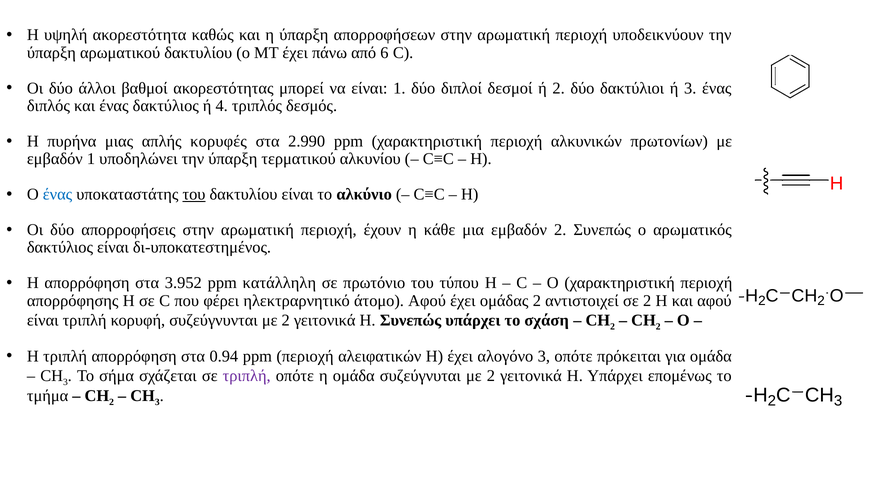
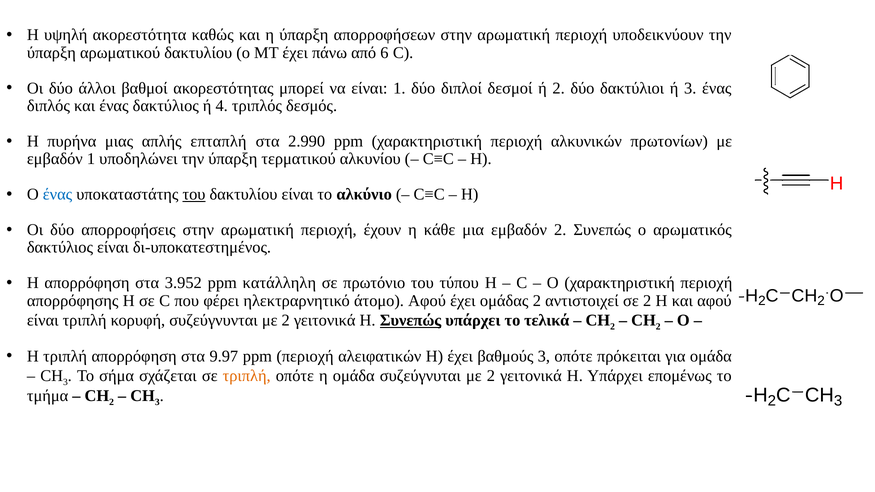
κορυφές: κορυφές -> επταπλή
Συνεπώς at (411, 320) underline: none -> present
σχάση: σχάση -> τελικά
0.94: 0.94 -> 9.97
αλογόνο: αλογόνο -> βαθμούς
τριπλή at (247, 376) colour: purple -> orange
